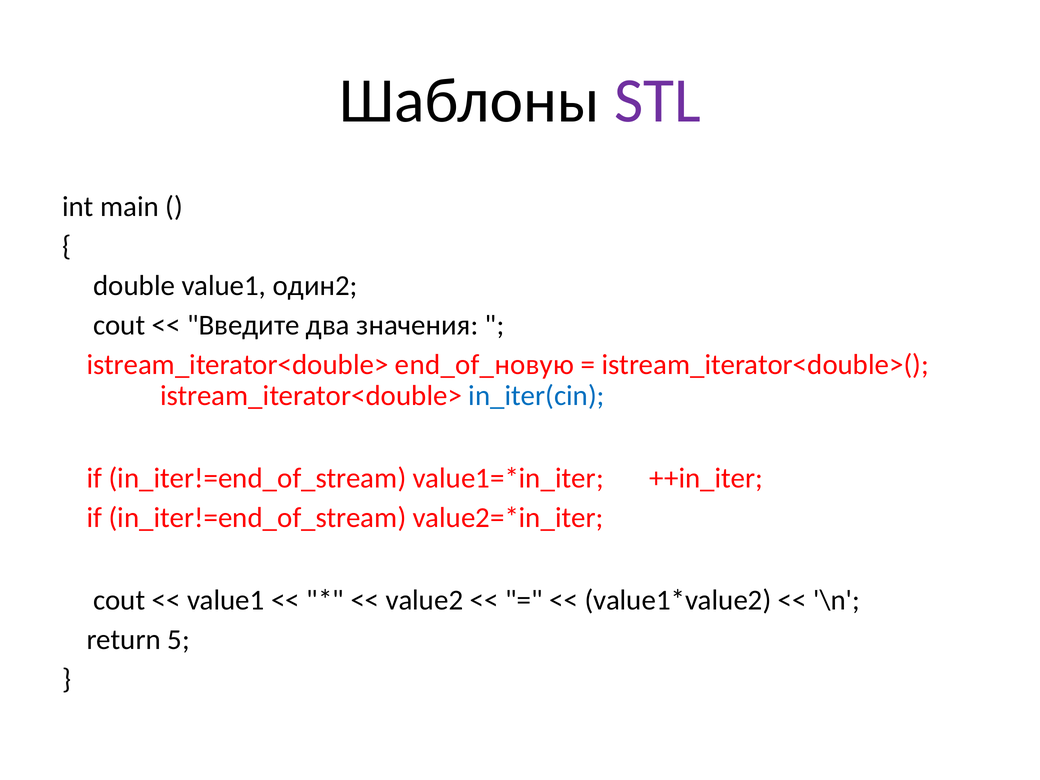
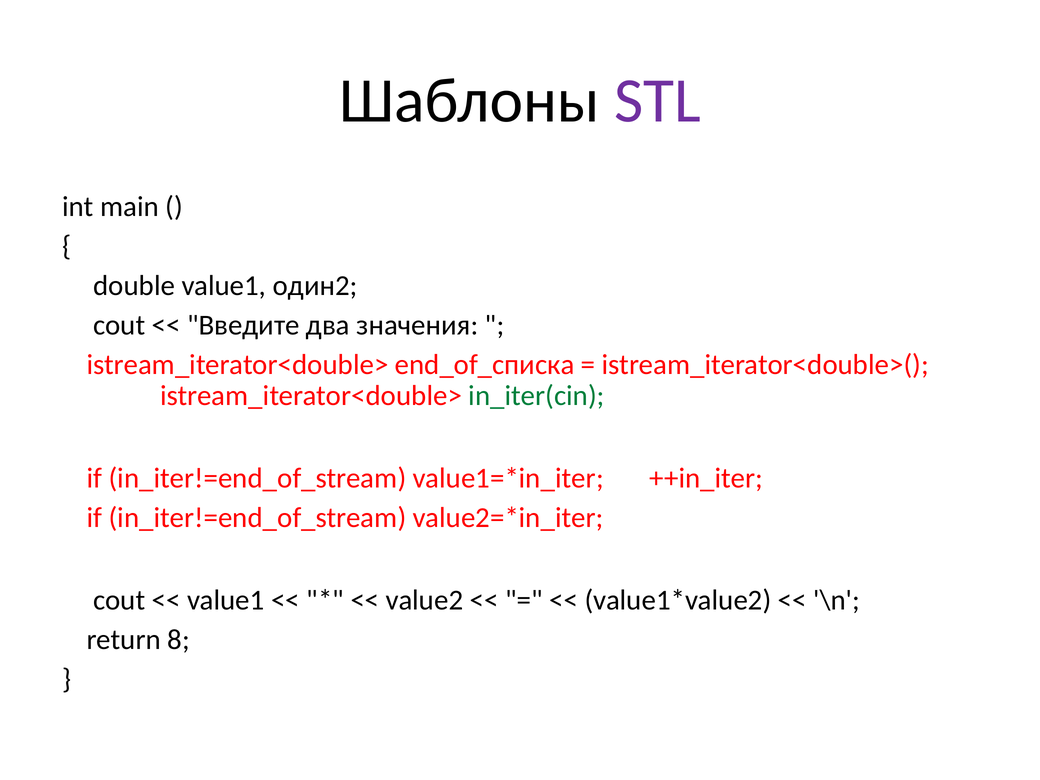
end_of_новую: end_of_новую -> end_of_списка
in_iter(cin colour: blue -> green
5: 5 -> 8
